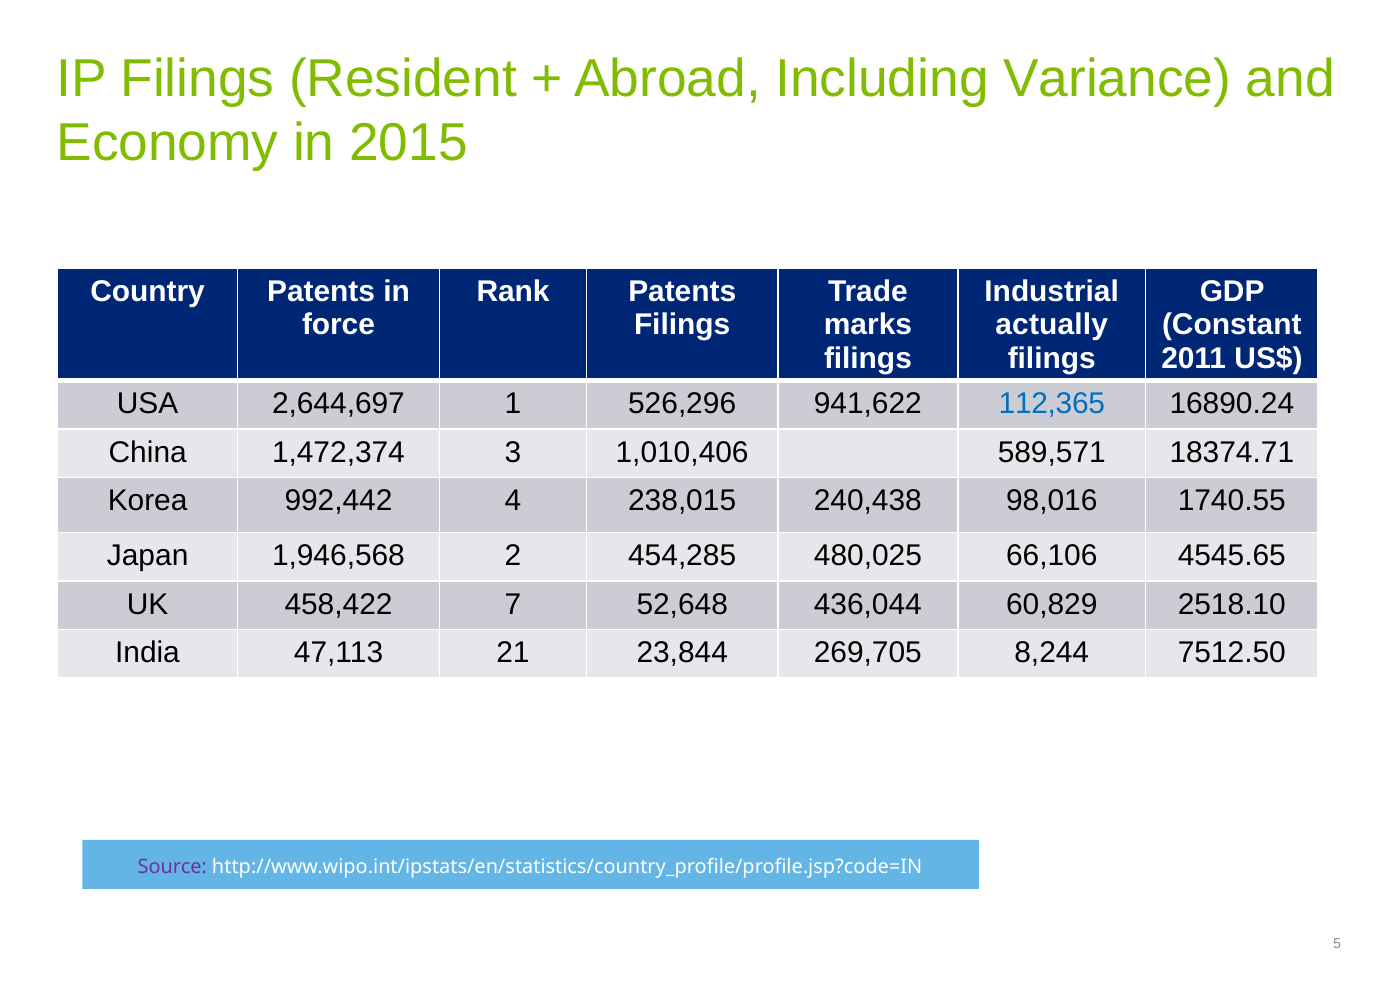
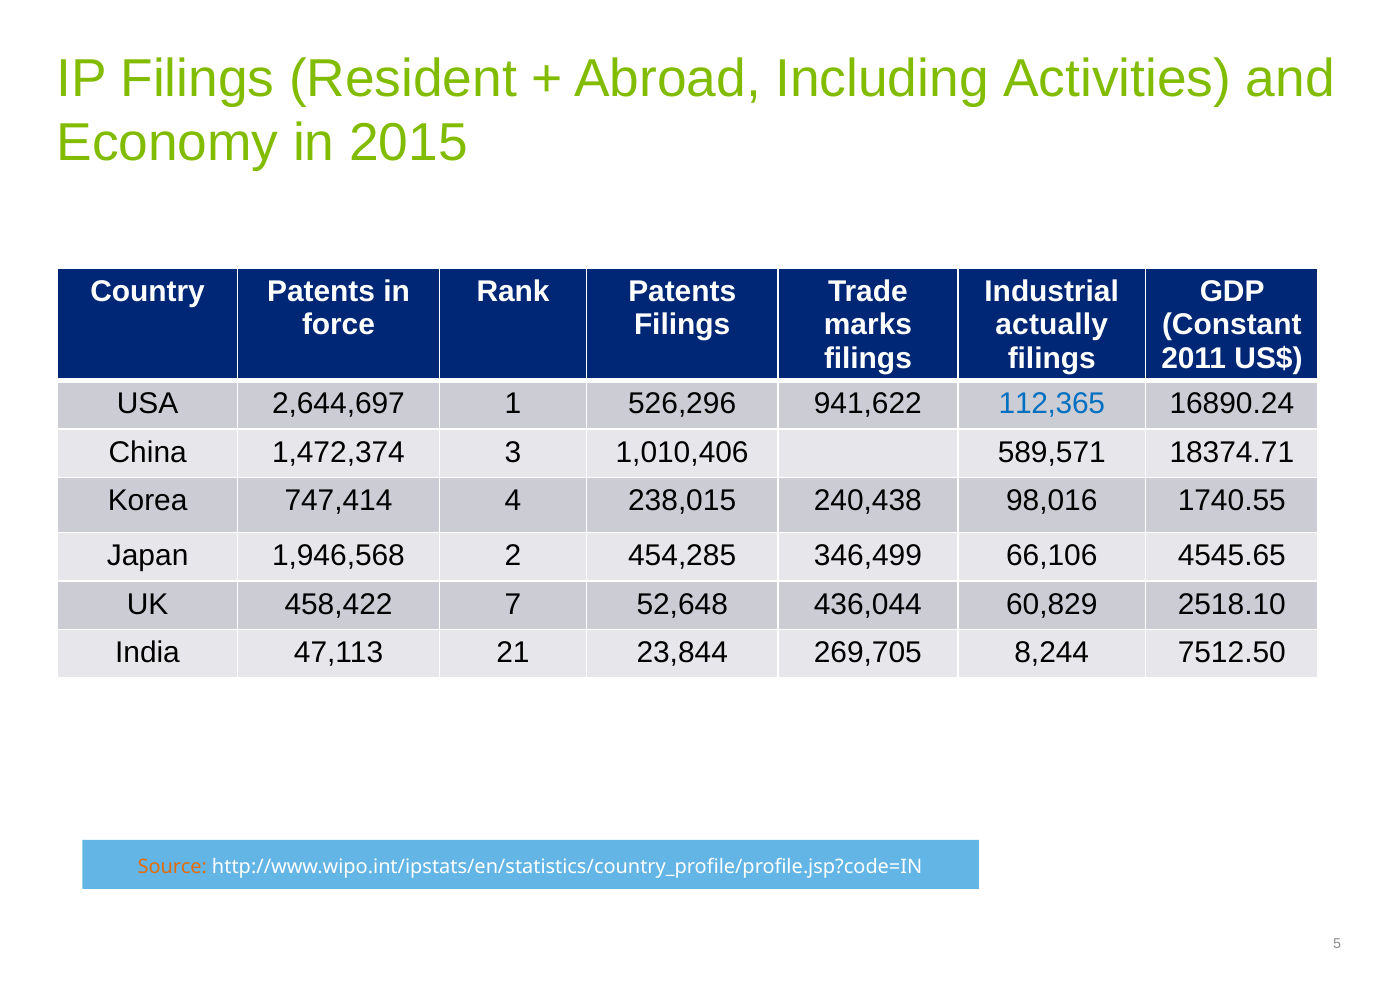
Variance: Variance -> Activities
992,442: 992,442 -> 747,414
480,025: 480,025 -> 346,499
Source colour: purple -> orange
